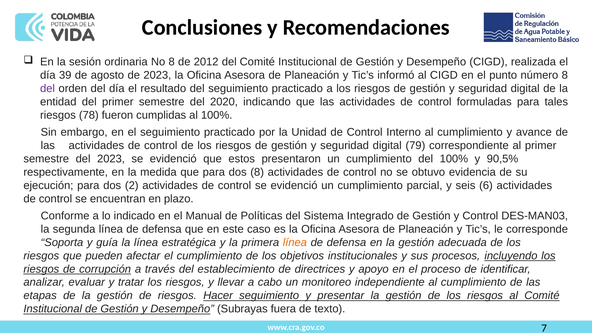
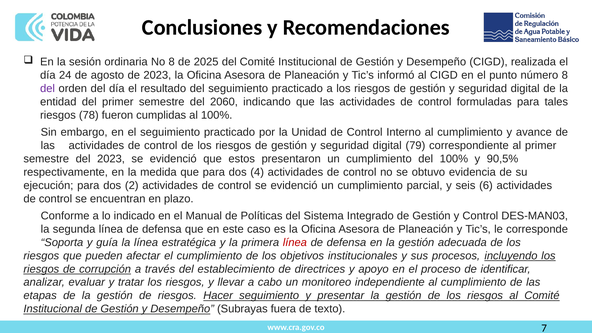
2012: 2012 -> 2025
39: 39 -> 24
2020: 2020 -> 2060
dos 8: 8 -> 4
línea at (295, 242) colour: orange -> red
